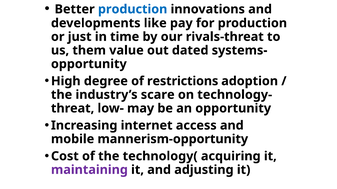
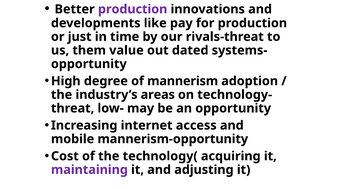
production at (133, 9) colour: blue -> purple
restrictions: restrictions -> mannerism
scare: scare -> areas
